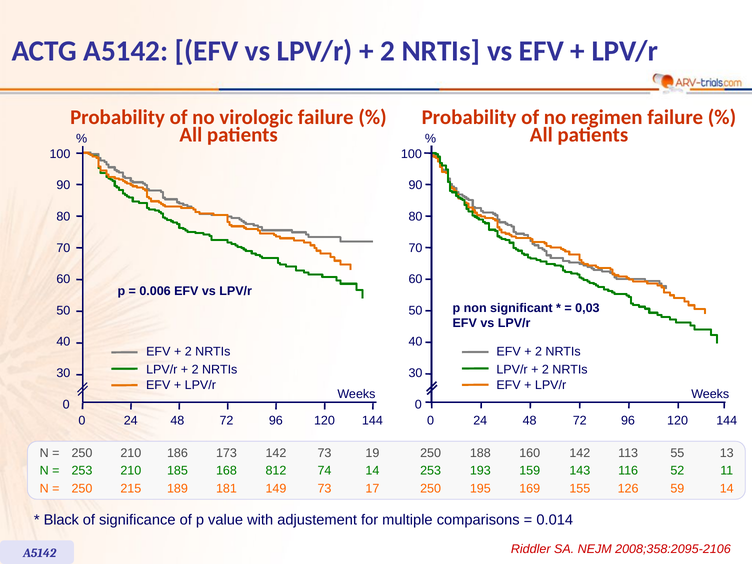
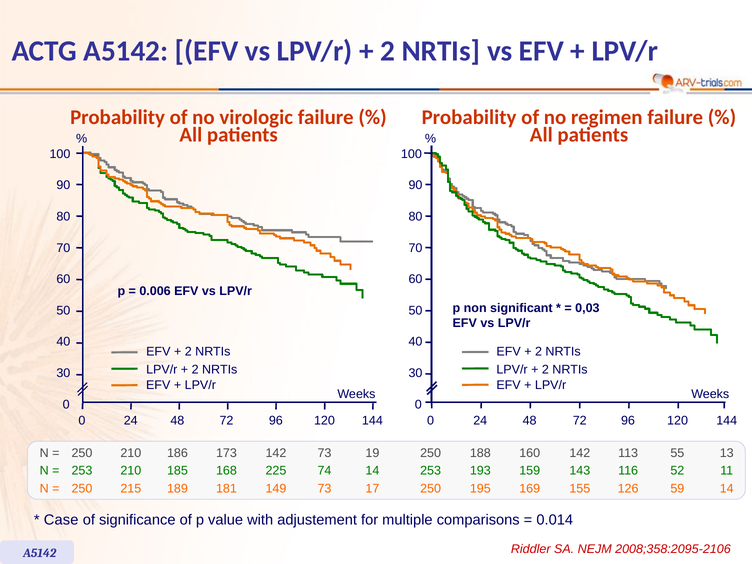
812: 812 -> 225
Black: Black -> Case
